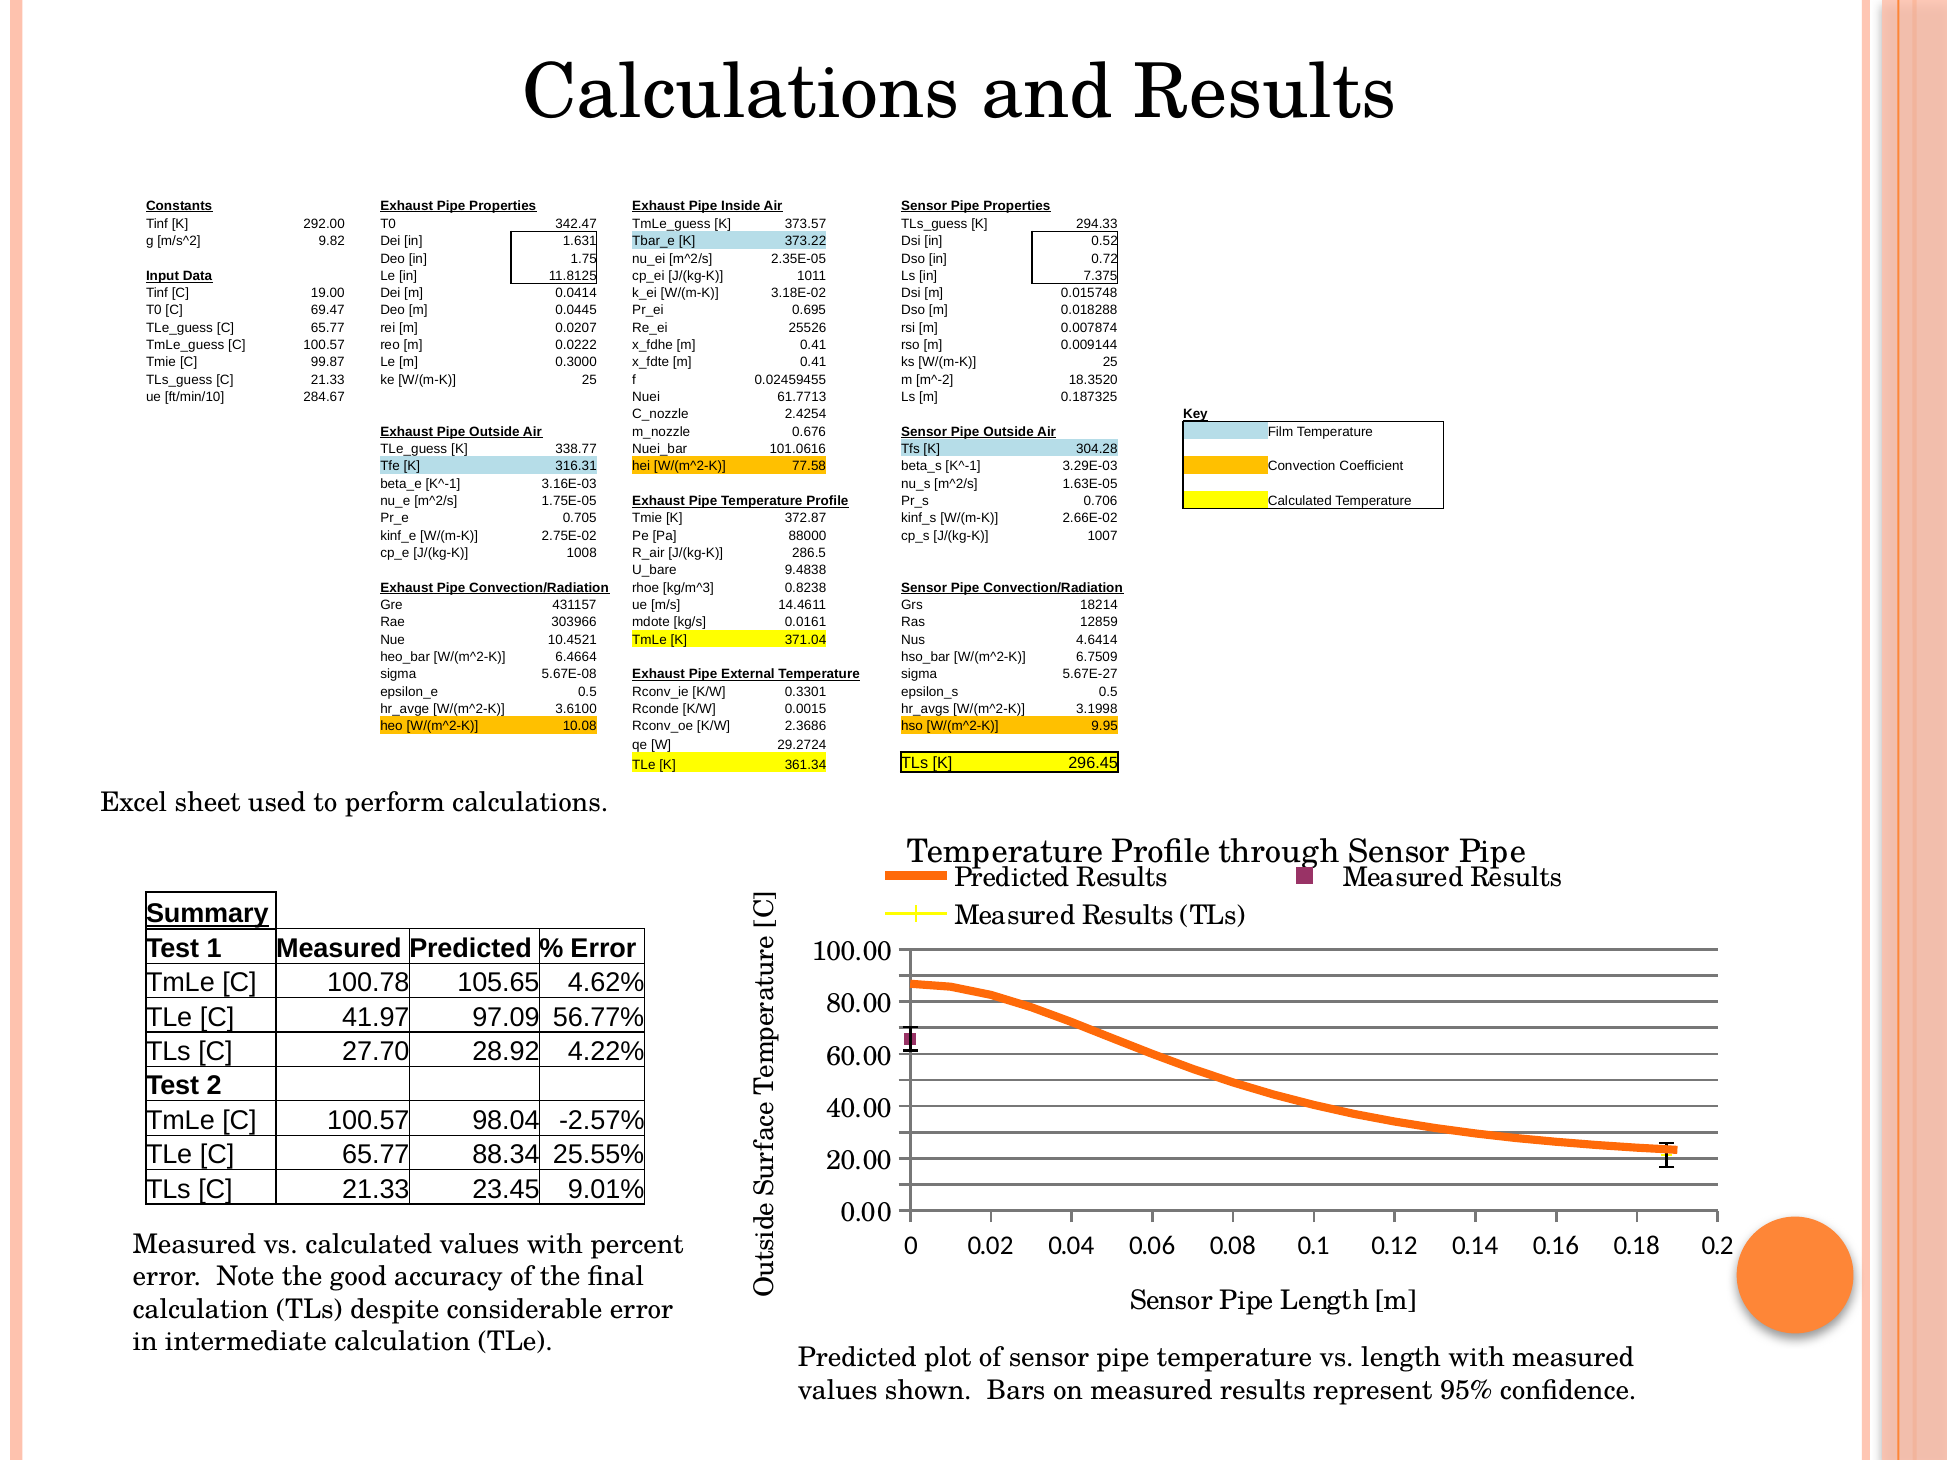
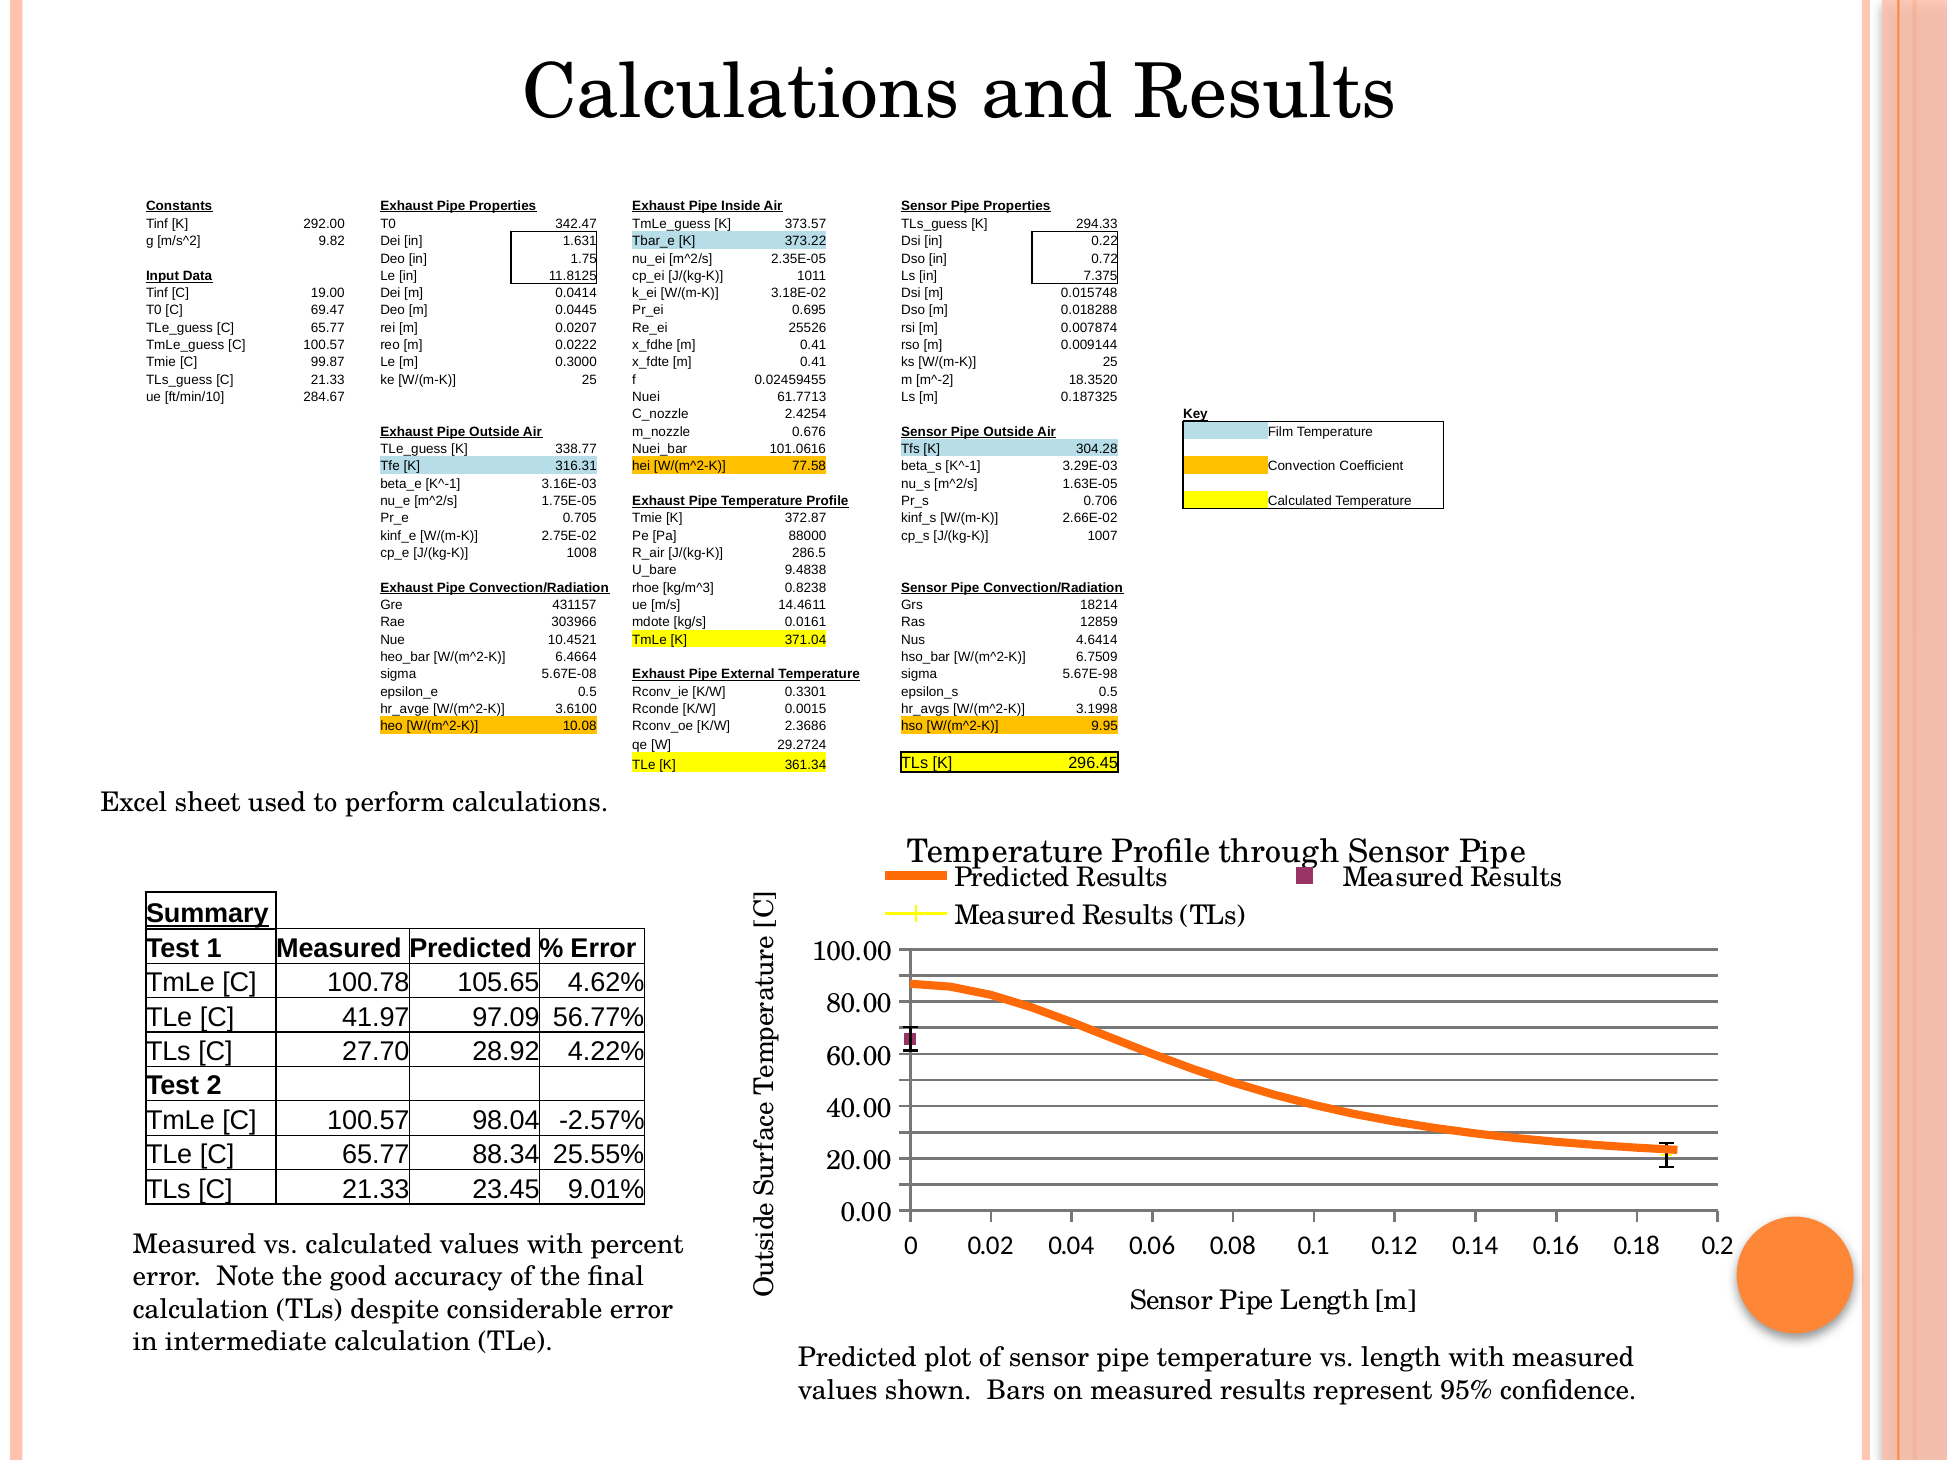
0.52: 0.52 -> 0.22
5.67E-27: 5.67E-27 -> 5.67E-98
